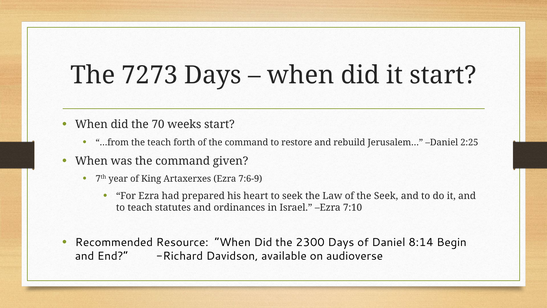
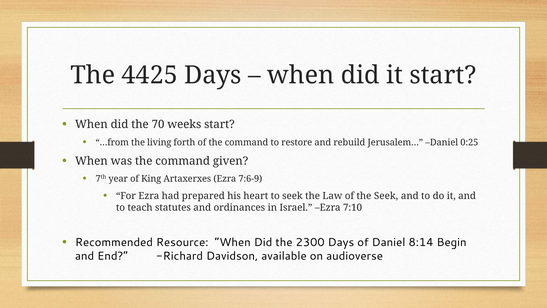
7273: 7273 -> 4425
the teach: teach -> living
2:25: 2:25 -> 0:25
